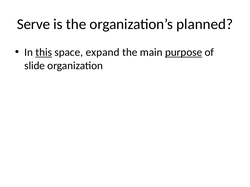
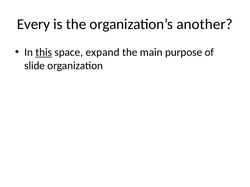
Serve: Serve -> Every
planned: planned -> another
purpose underline: present -> none
